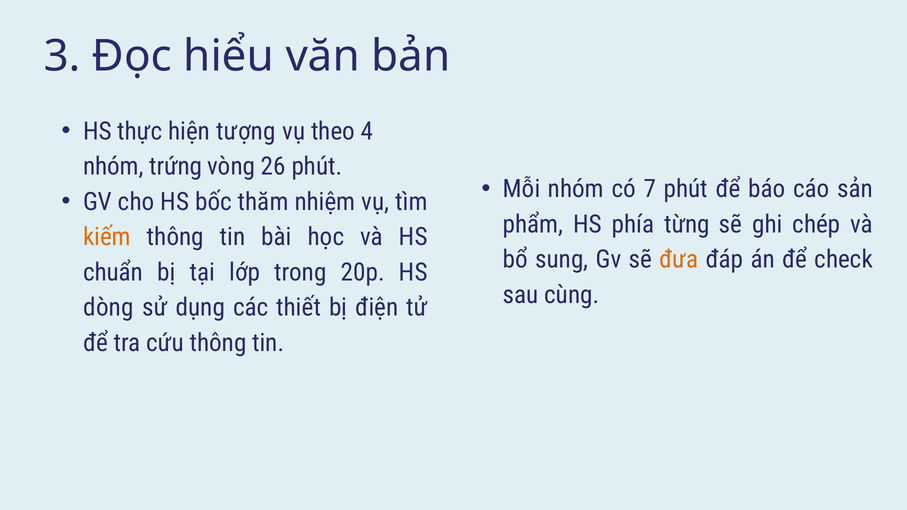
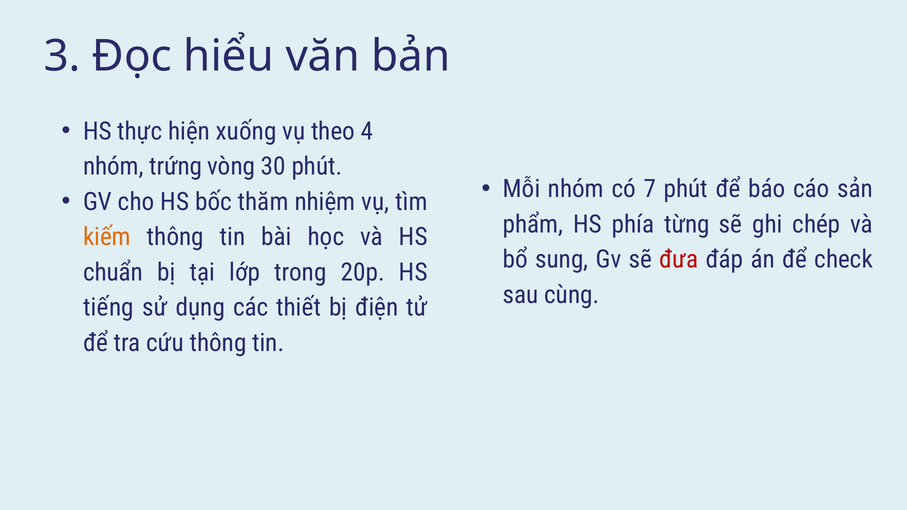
tượng: tượng -> xuống
26: 26 -> 30
đưa colour: orange -> red
dòng: dòng -> tiếng
